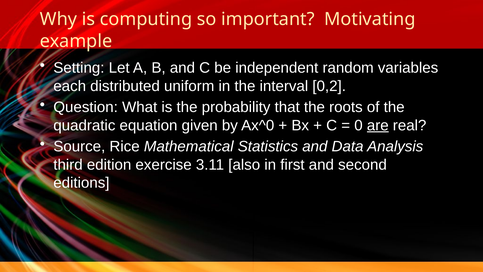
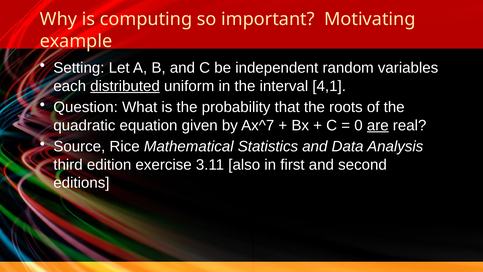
distributed underline: none -> present
0,2: 0,2 -> 4,1
Ax^0: Ax^0 -> Ax^7
